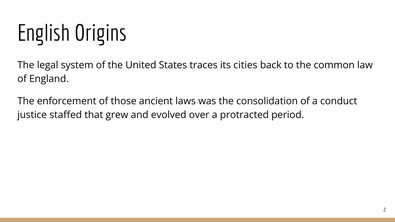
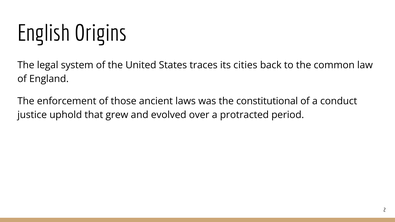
consolidation: consolidation -> constitutional
staffed: staffed -> uphold
